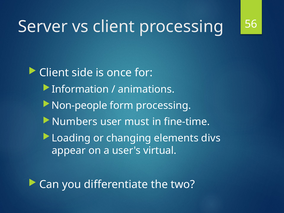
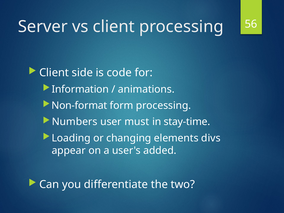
once: once -> code
Non-people: Non-people -> Non-format
fine-time: fine-time -> stay-time
virtual: virtual -> added
